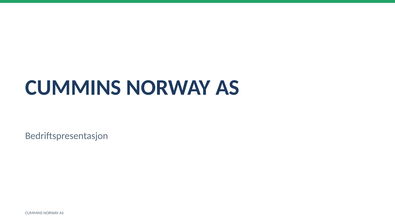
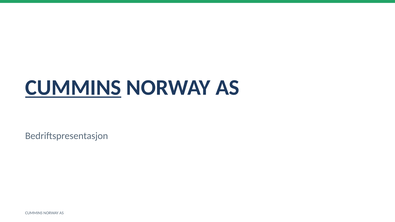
CUMMINS at (73, 88) underline: none -> present
